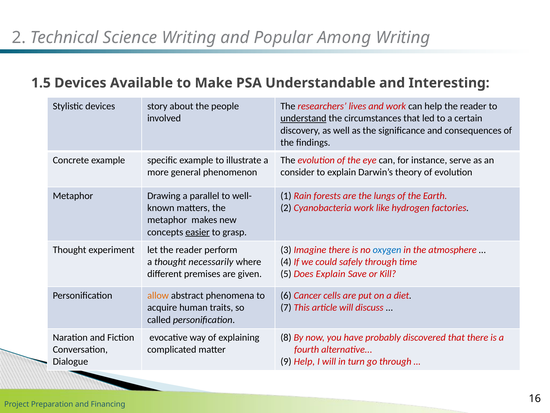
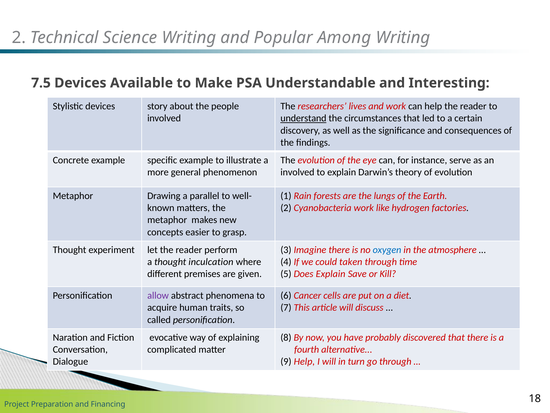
1.5: 1.5 -> 7.5
consider at (297, 172): consider -> involved
easier underline: present -> none
necessarily: necessarily -> inculcation
safely: safely -> taken
allow colour: orange -> purple
16: 16 -> 18
